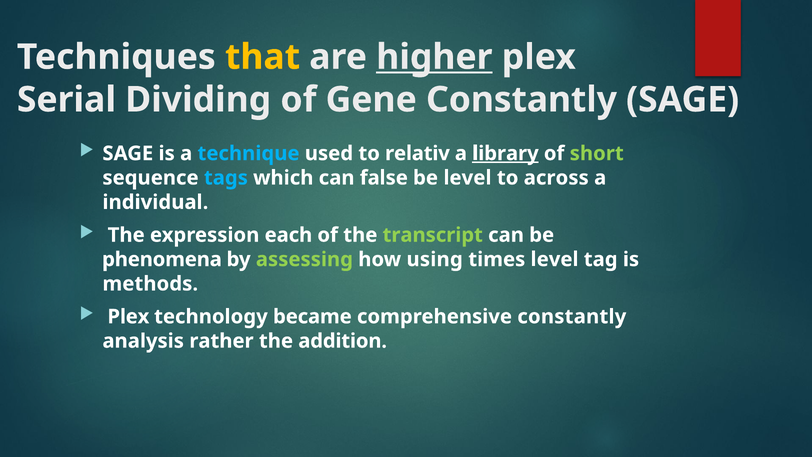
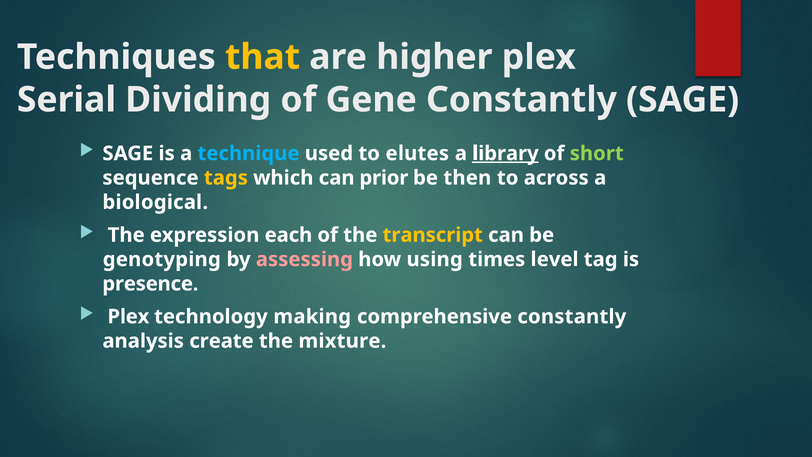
higher underline: present -> none
relativ: relativ -> elutes
tags colour: light blue -> yellow
false: false -> prior
be level: level -> then
individual: individual -> biological
transcript colour: light green -> yellow
phenomena: phenomena -> genotyping
assessing colour: light green -> pink
methods: methods -> presence
became: became -> making
rather: rather -> create
addition: addition -> mixture
